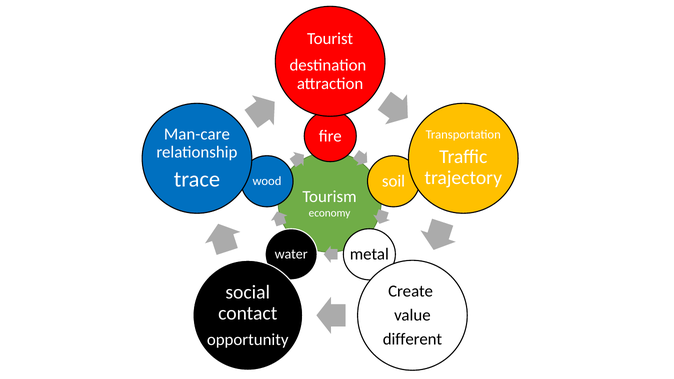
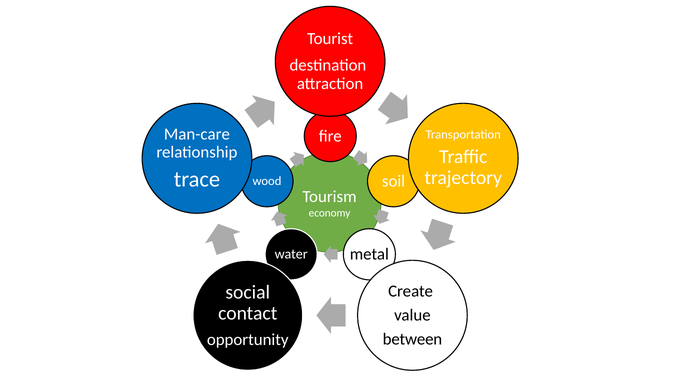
different: different -> between
